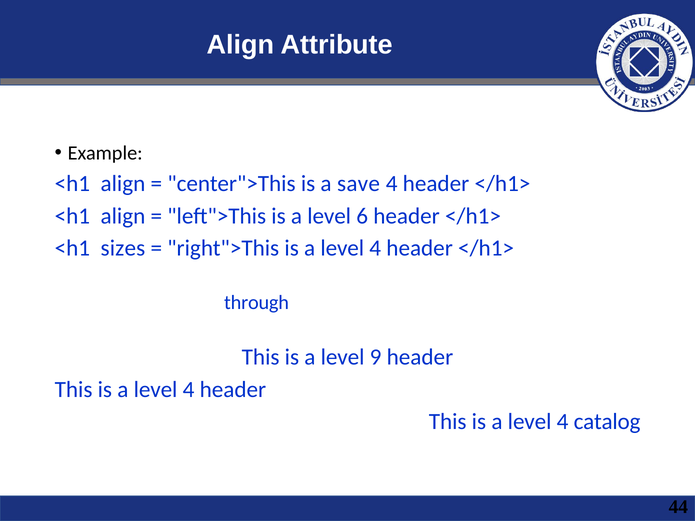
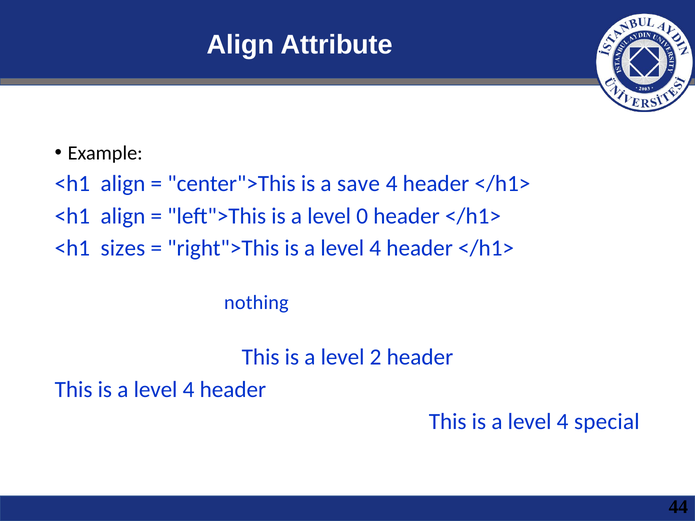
6: 6 -> 0
through: through -> nothing
9: 9 -> 2
catalog: catalog -> special
